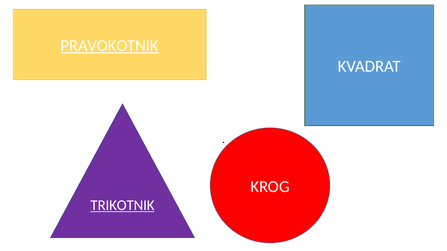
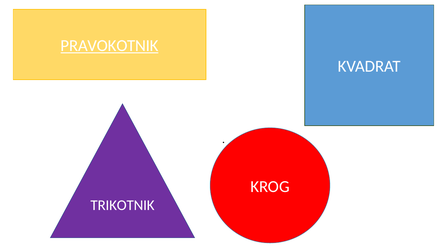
TRIKOTNIK underline: present -> none
